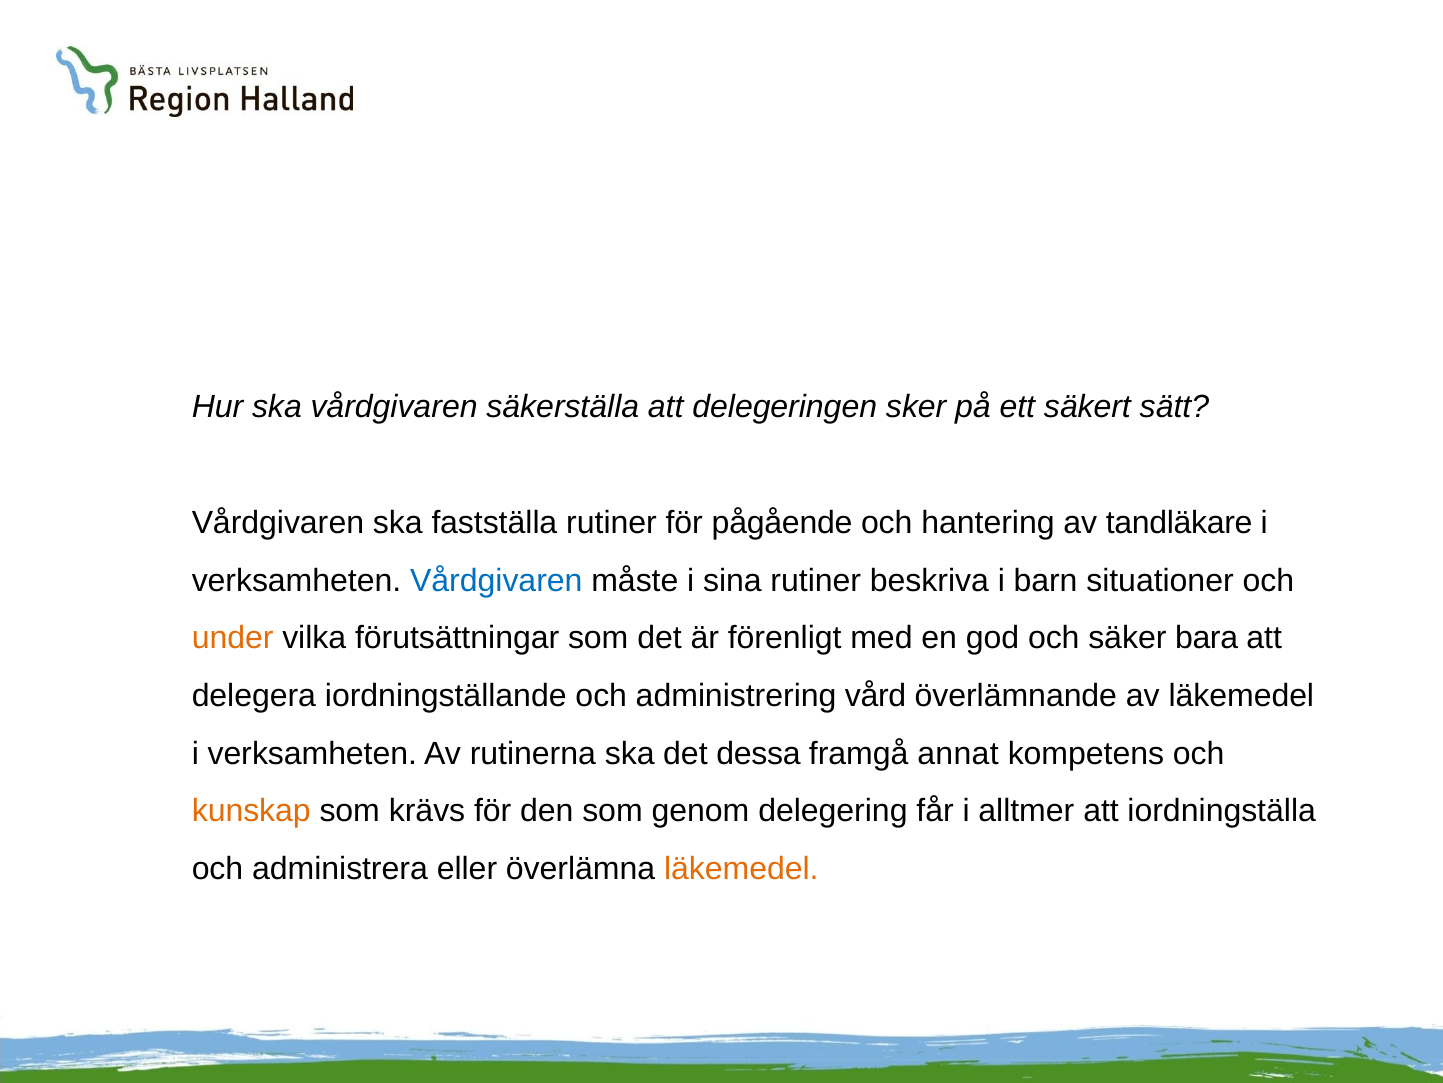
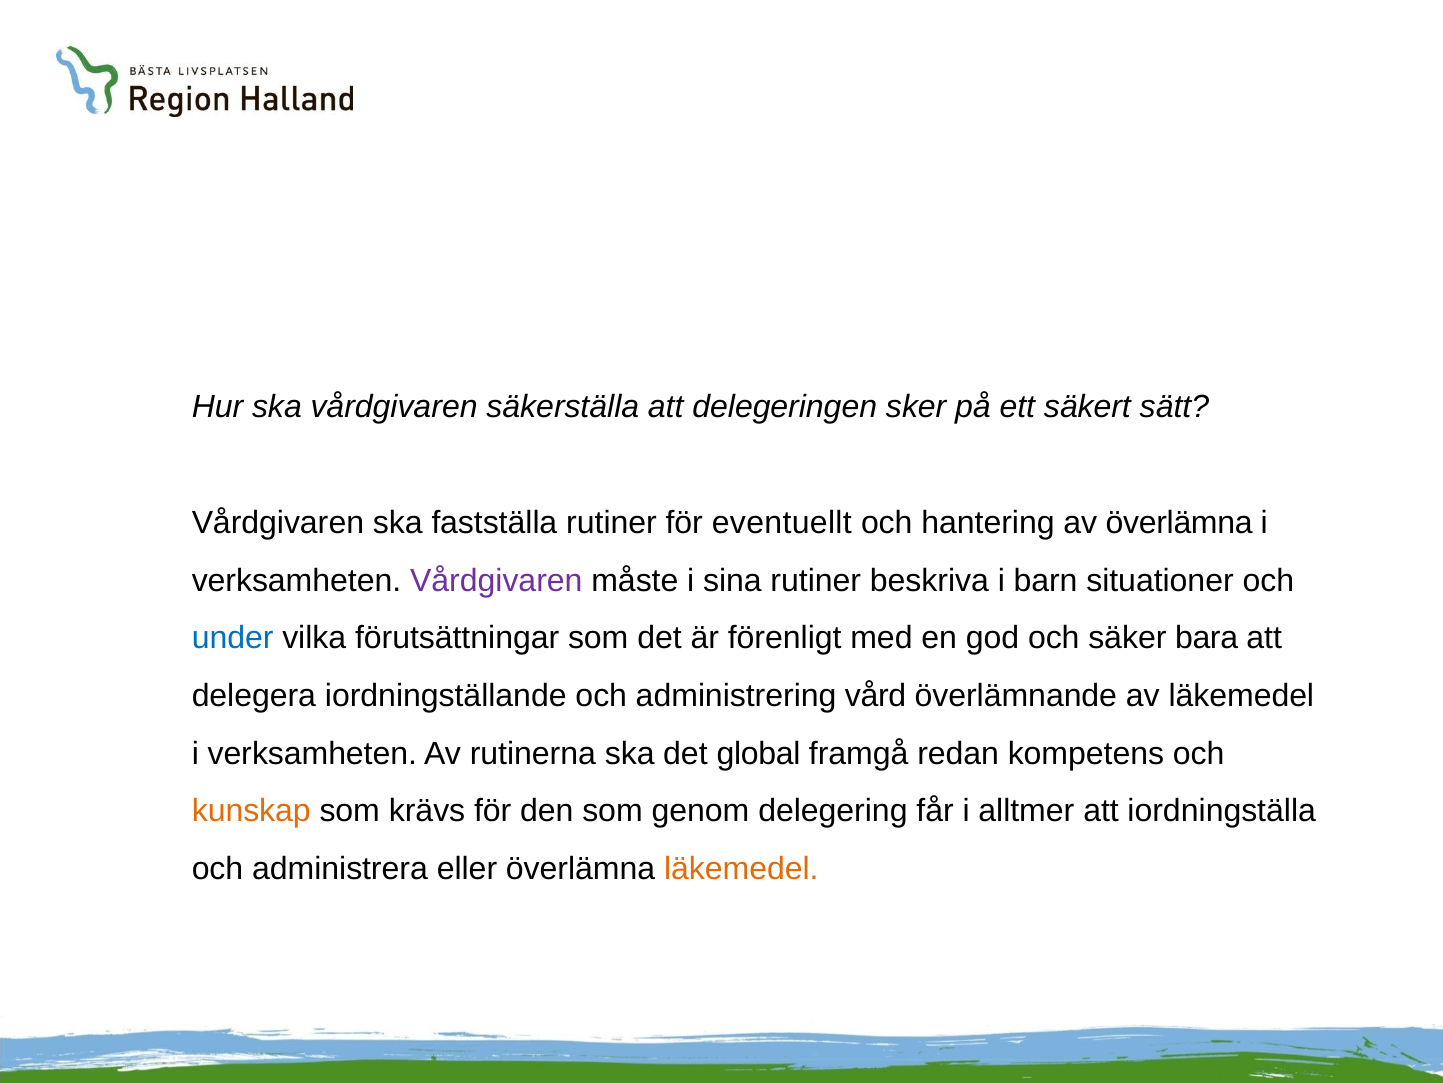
pågående: pågående -> eventuellt
av tandläkare: tandläkare -> överlämna
Vårdgivaren at (496, 580) colour: blue -> purple
under colour: orange -> blue
dessa: dessa -> global
annat: annat -> redan
